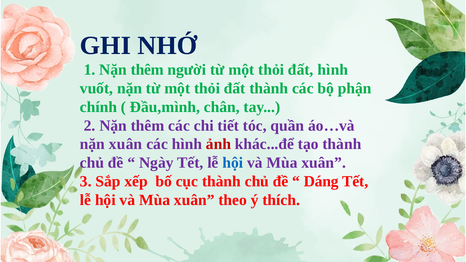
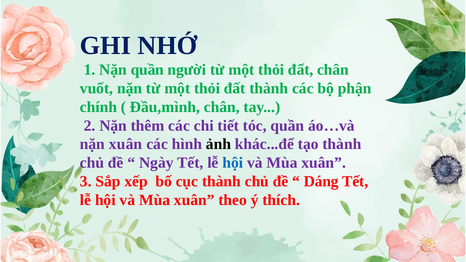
1 Nặn thêm: thêm -> quần
đất hình: hình -> chân
ảnh colour: red -> black
